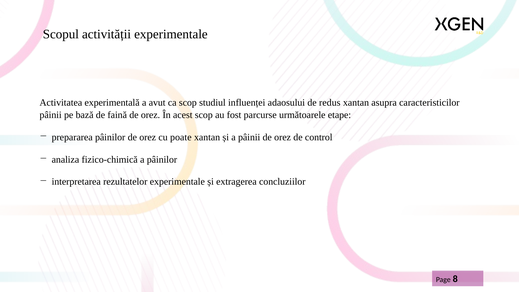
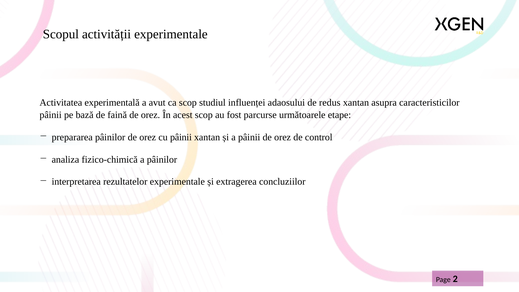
cu poate: poate -> pâinii
8: 8 -> 2
